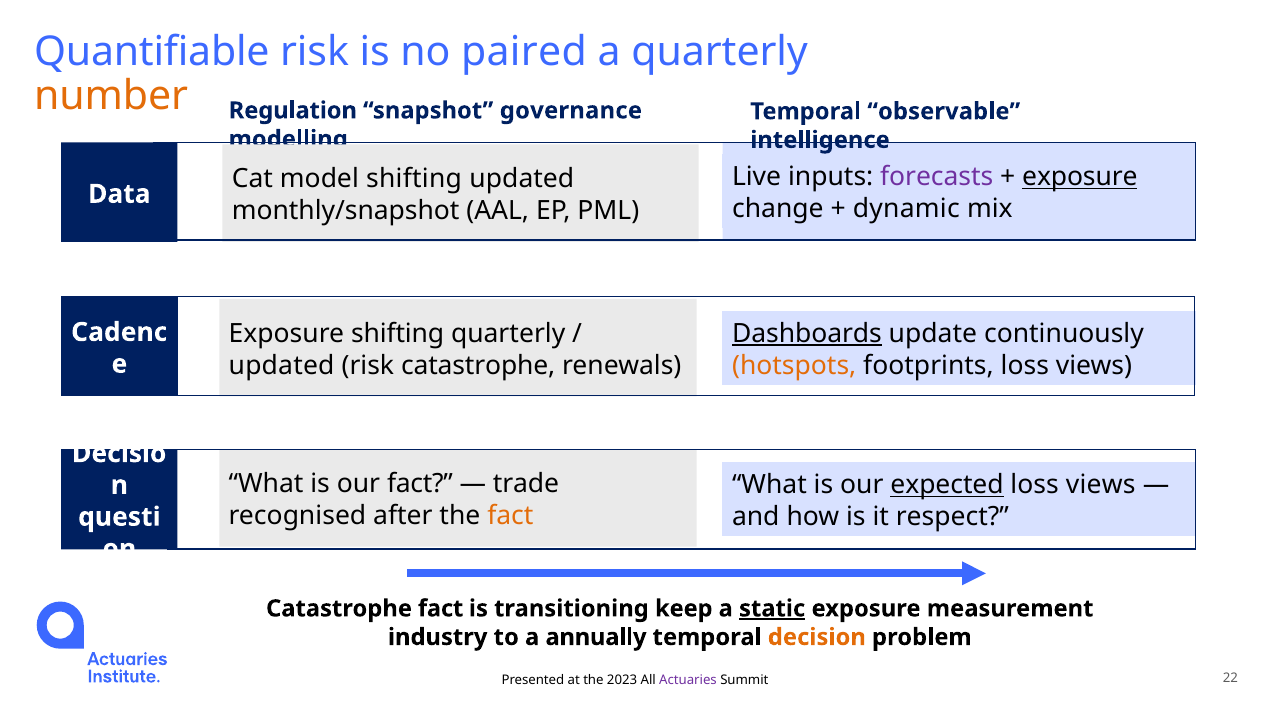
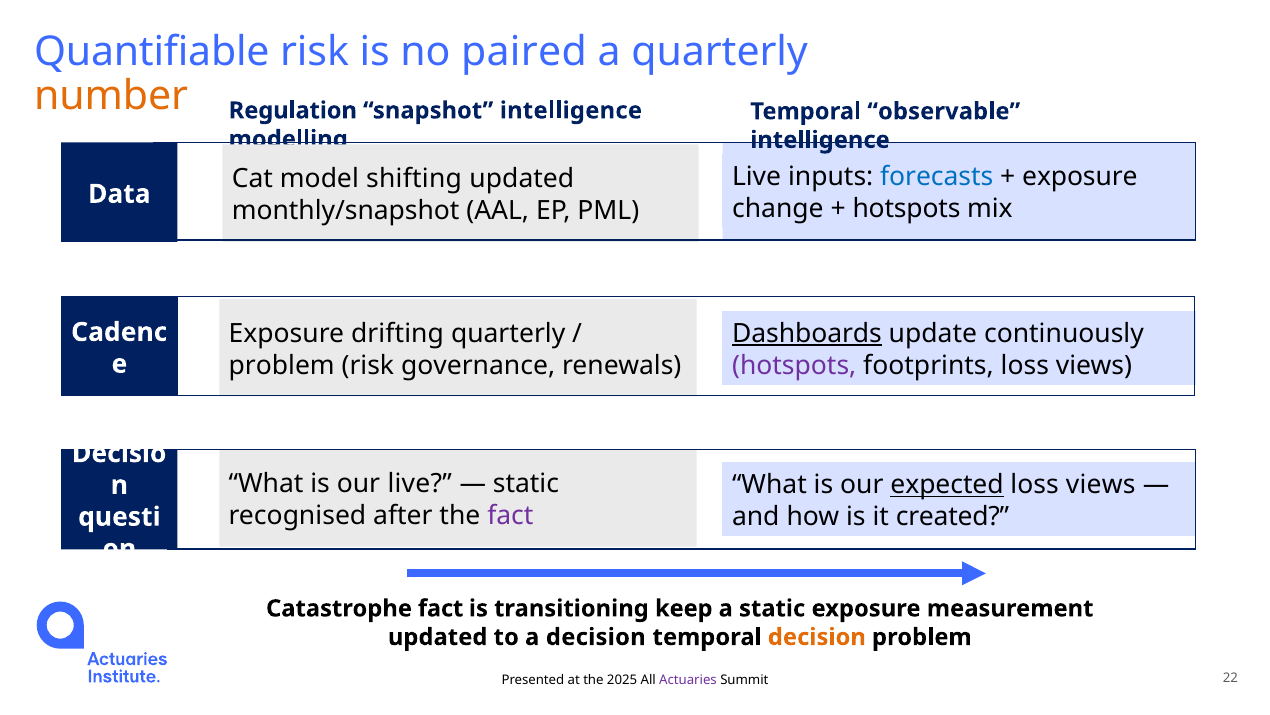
snapshot governance: governance -> intelligence
forecasts colour: purple -> blue
exposure at (1080, 177) underline: present -> none
dynamic at (906, 209): dynamic -> hotspots
Exposure shifting: shifting -> drifting
updated at (282, 365): updated -> problem
risk catastrophe: catastrophe -> governance
hotspots at (794, 365) colour: orange -> purple
our fact: fact -> live
trade at (526, 483): trade -> static
fact at (510, 515) colour: orange -> purple
respect: respect -> created
static at (772, 608) underline: present -> none
industry at (438, 637): industry -> updated
a annually: annually -> decision
2023: 2023 -> 2025
